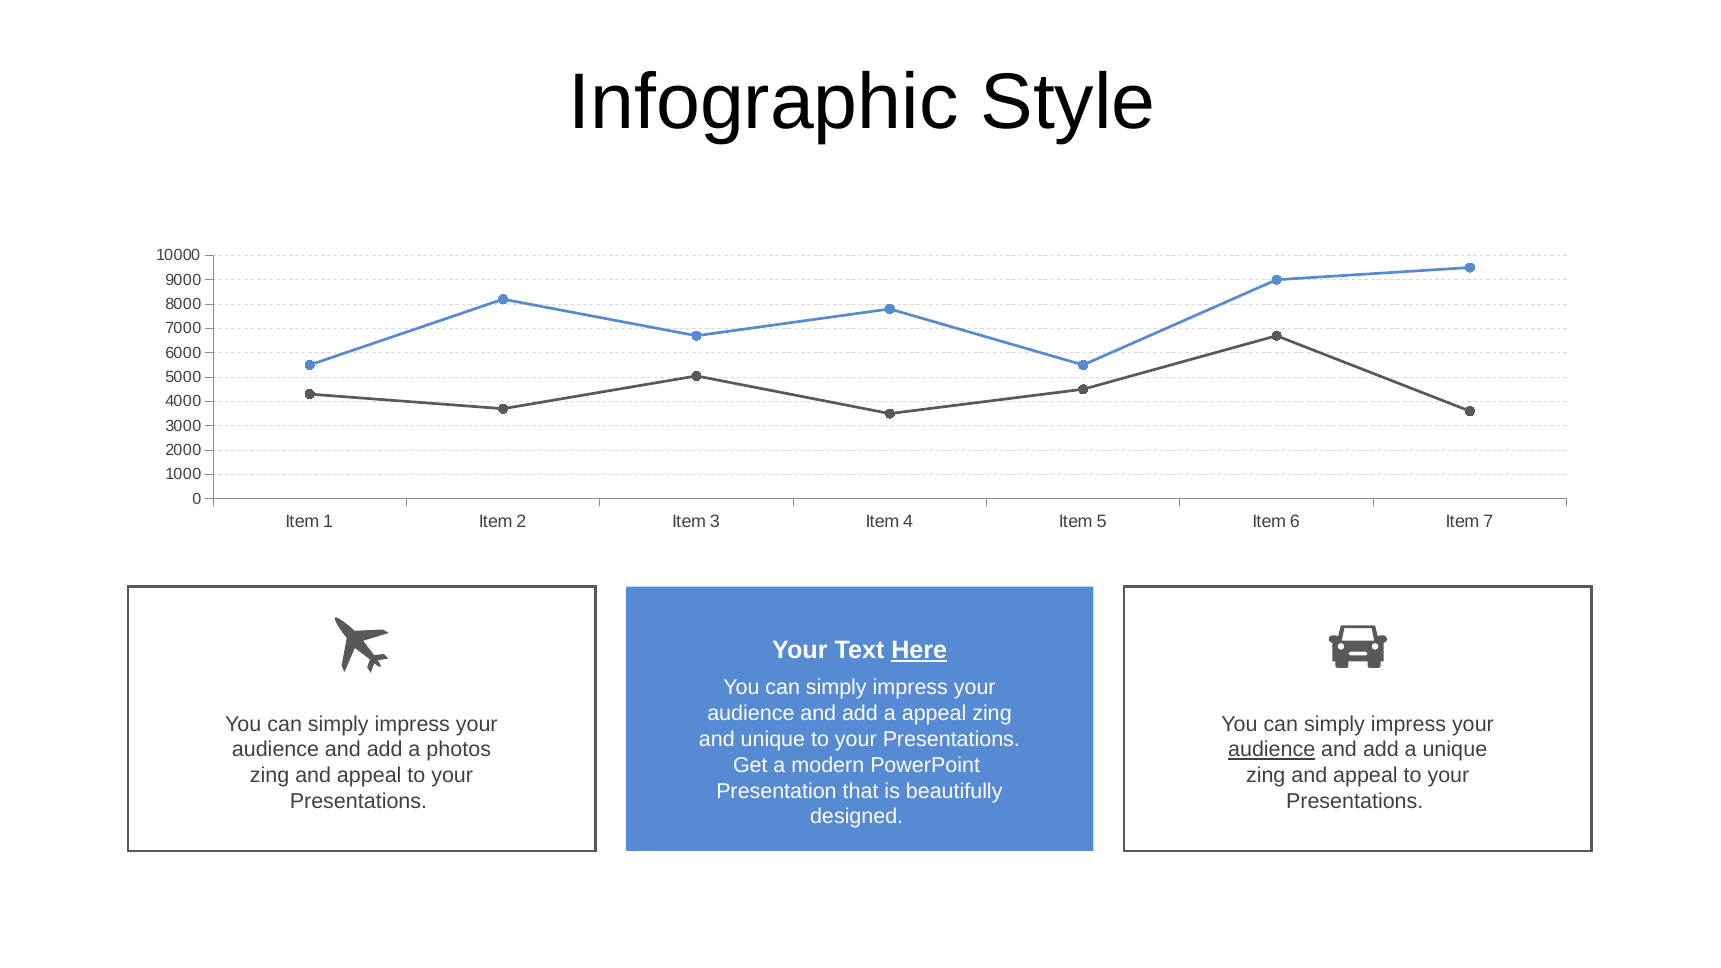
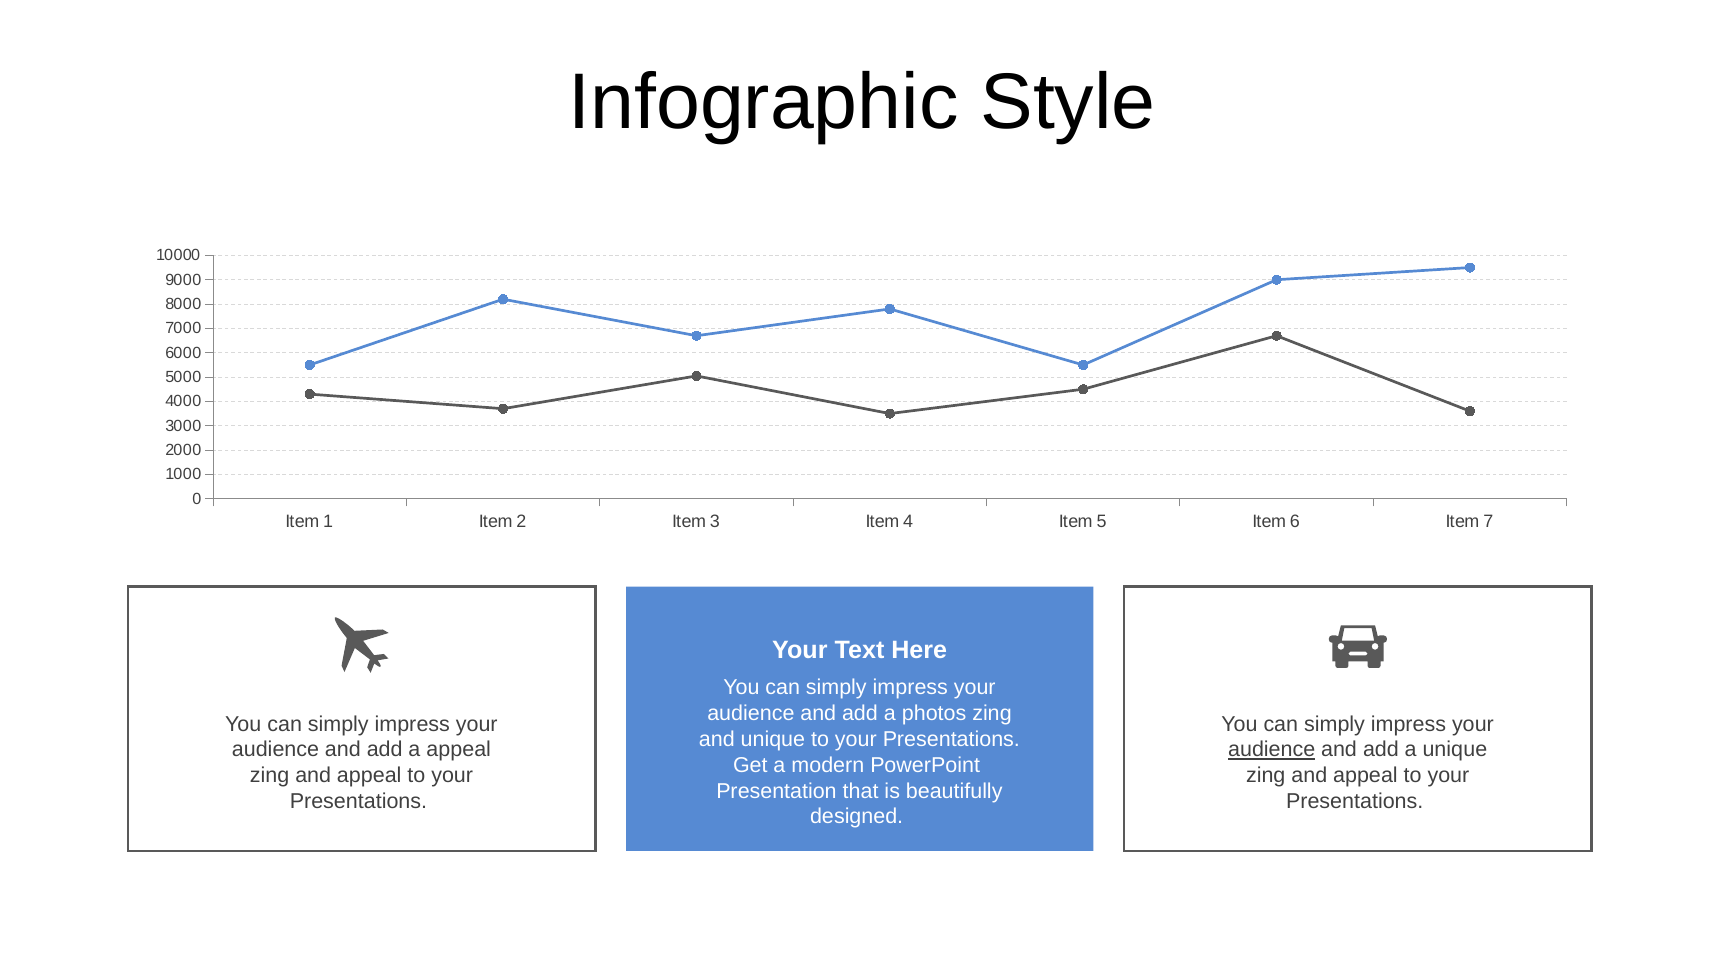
Here underline: present -> none
a appeal: appeal -> photos
a photos: photos -> appeal
